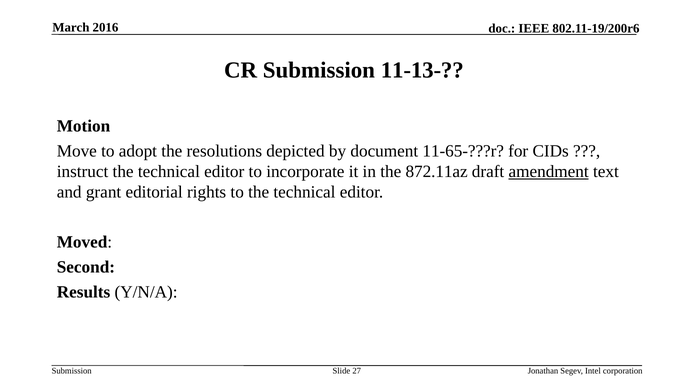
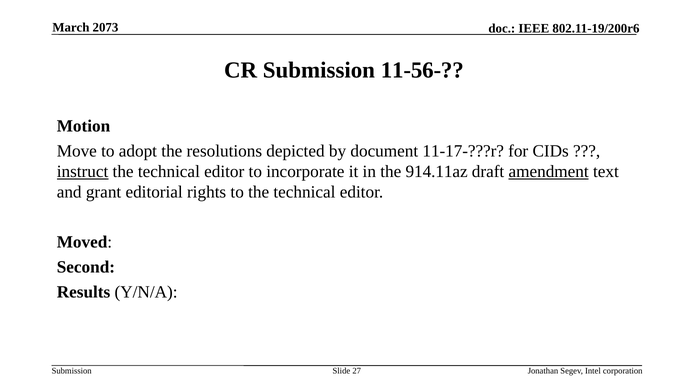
2016: 2016 -> 2073
11-13-: 11-13- -> 11-56-
11-65-???r: 11-65-???r -> 11-17-???r
instruct underline: none -> present
872.11az: 872.11az -> 914.11az
